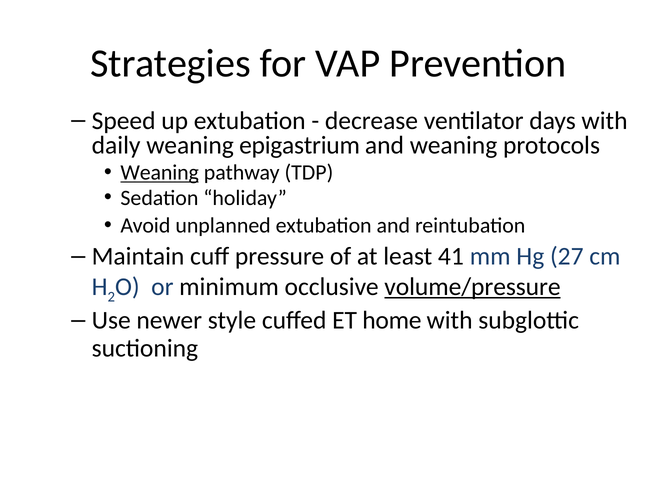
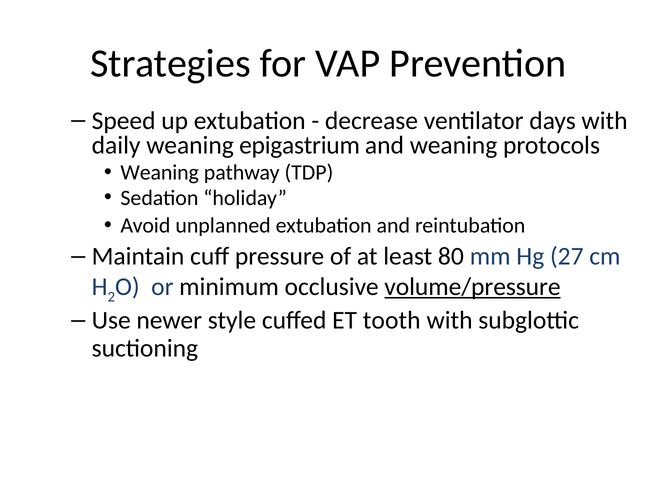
Weaning at (160, 173) underline: present -> none
41: 41 -> 80
home: home -> tooth
